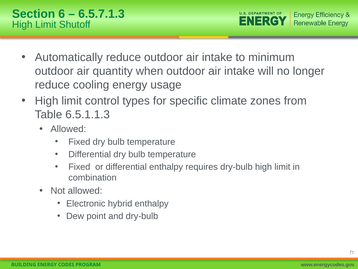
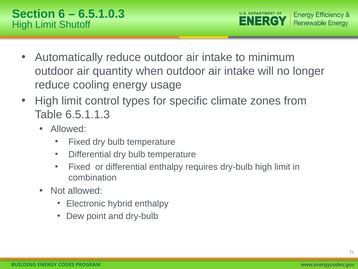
6.5.7.1.3: 6.5.7.1.3 -> 6.5.1.0.3
